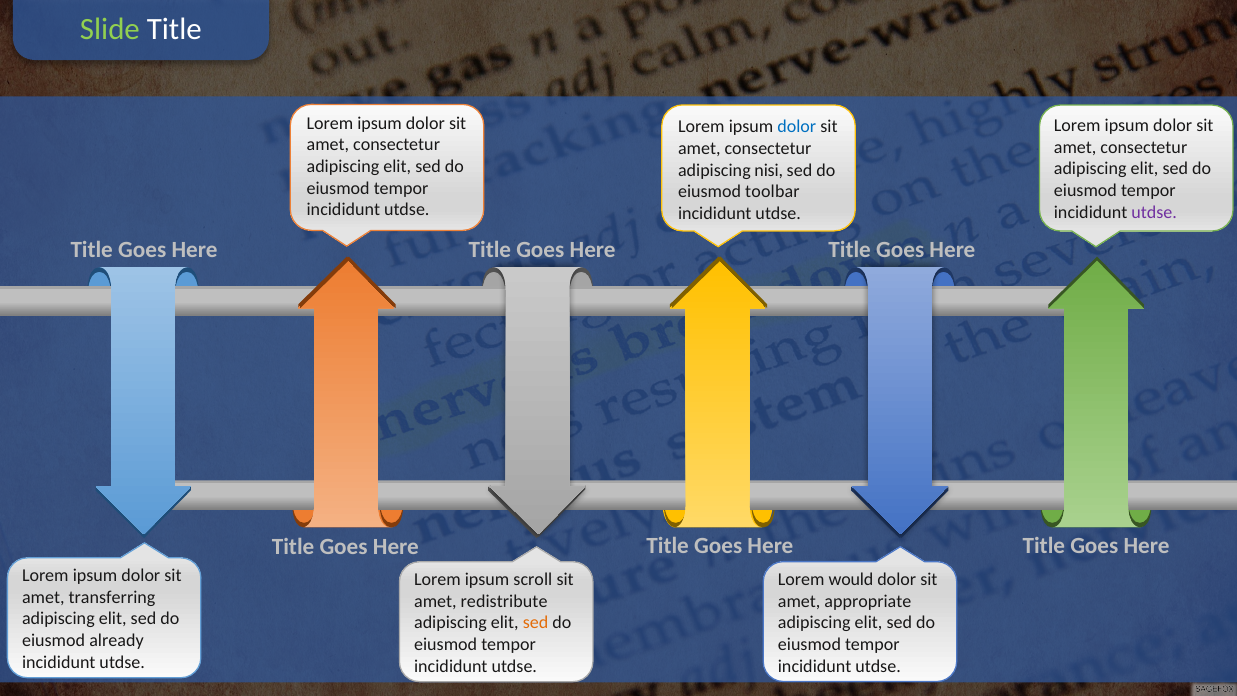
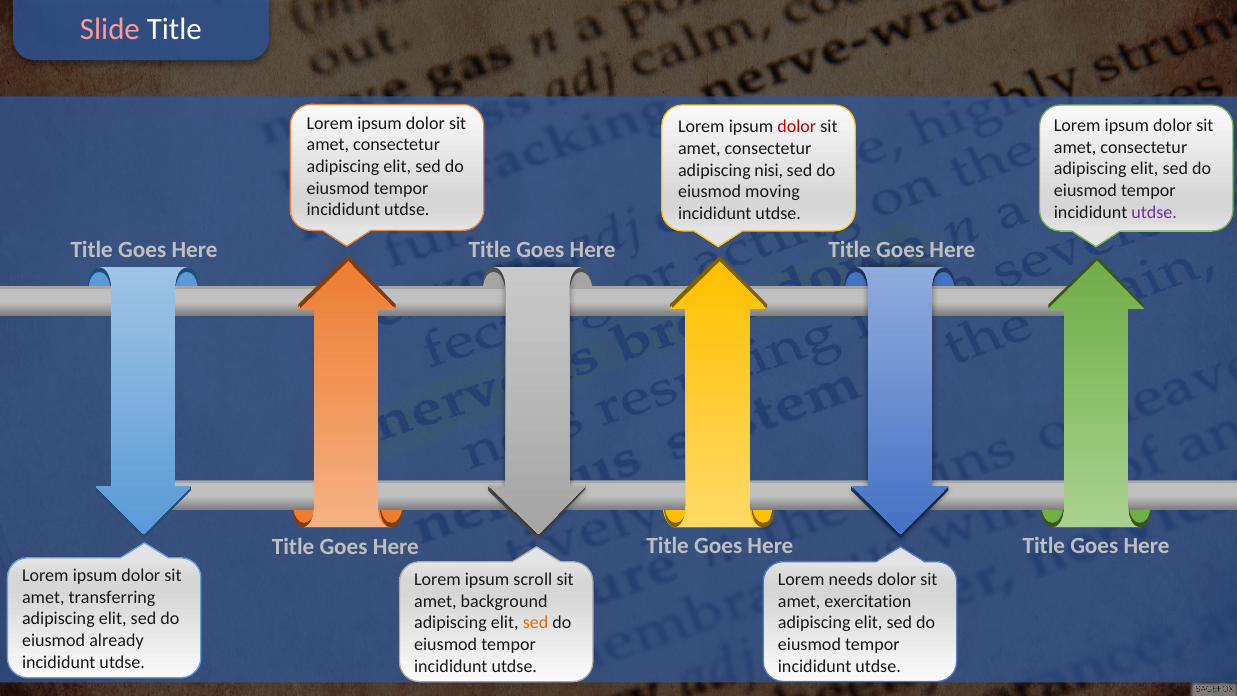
Slide colour: light green -> pink
dolor at (797, 127) colour: blue -> red
toolbar: toolbar -> moving
would: would -> needs
appropriate: appropriate -> exercitation
redistribute: redistribute -> background
